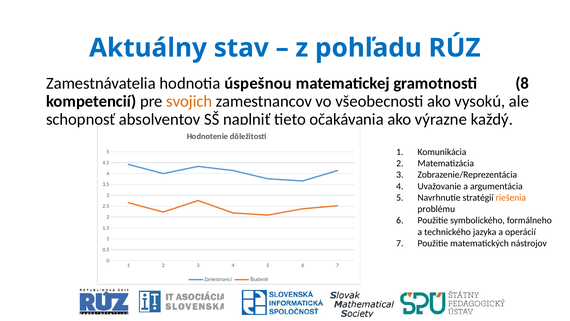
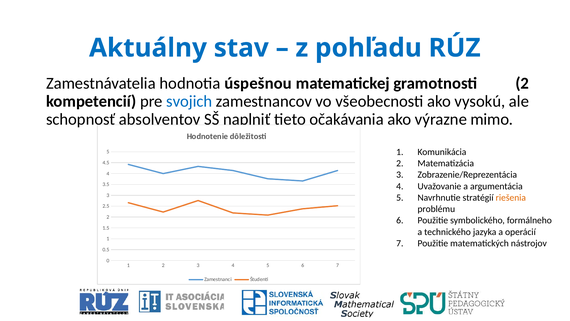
gramotnosti 8: 8 -> 2
svojich colour: orange -> blue
každý: každý -> mimo
